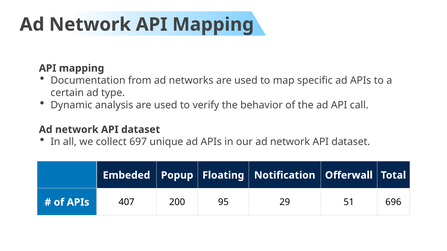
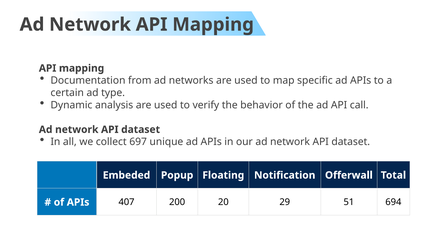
95: 95 -> 20
696: 696 -> 694
